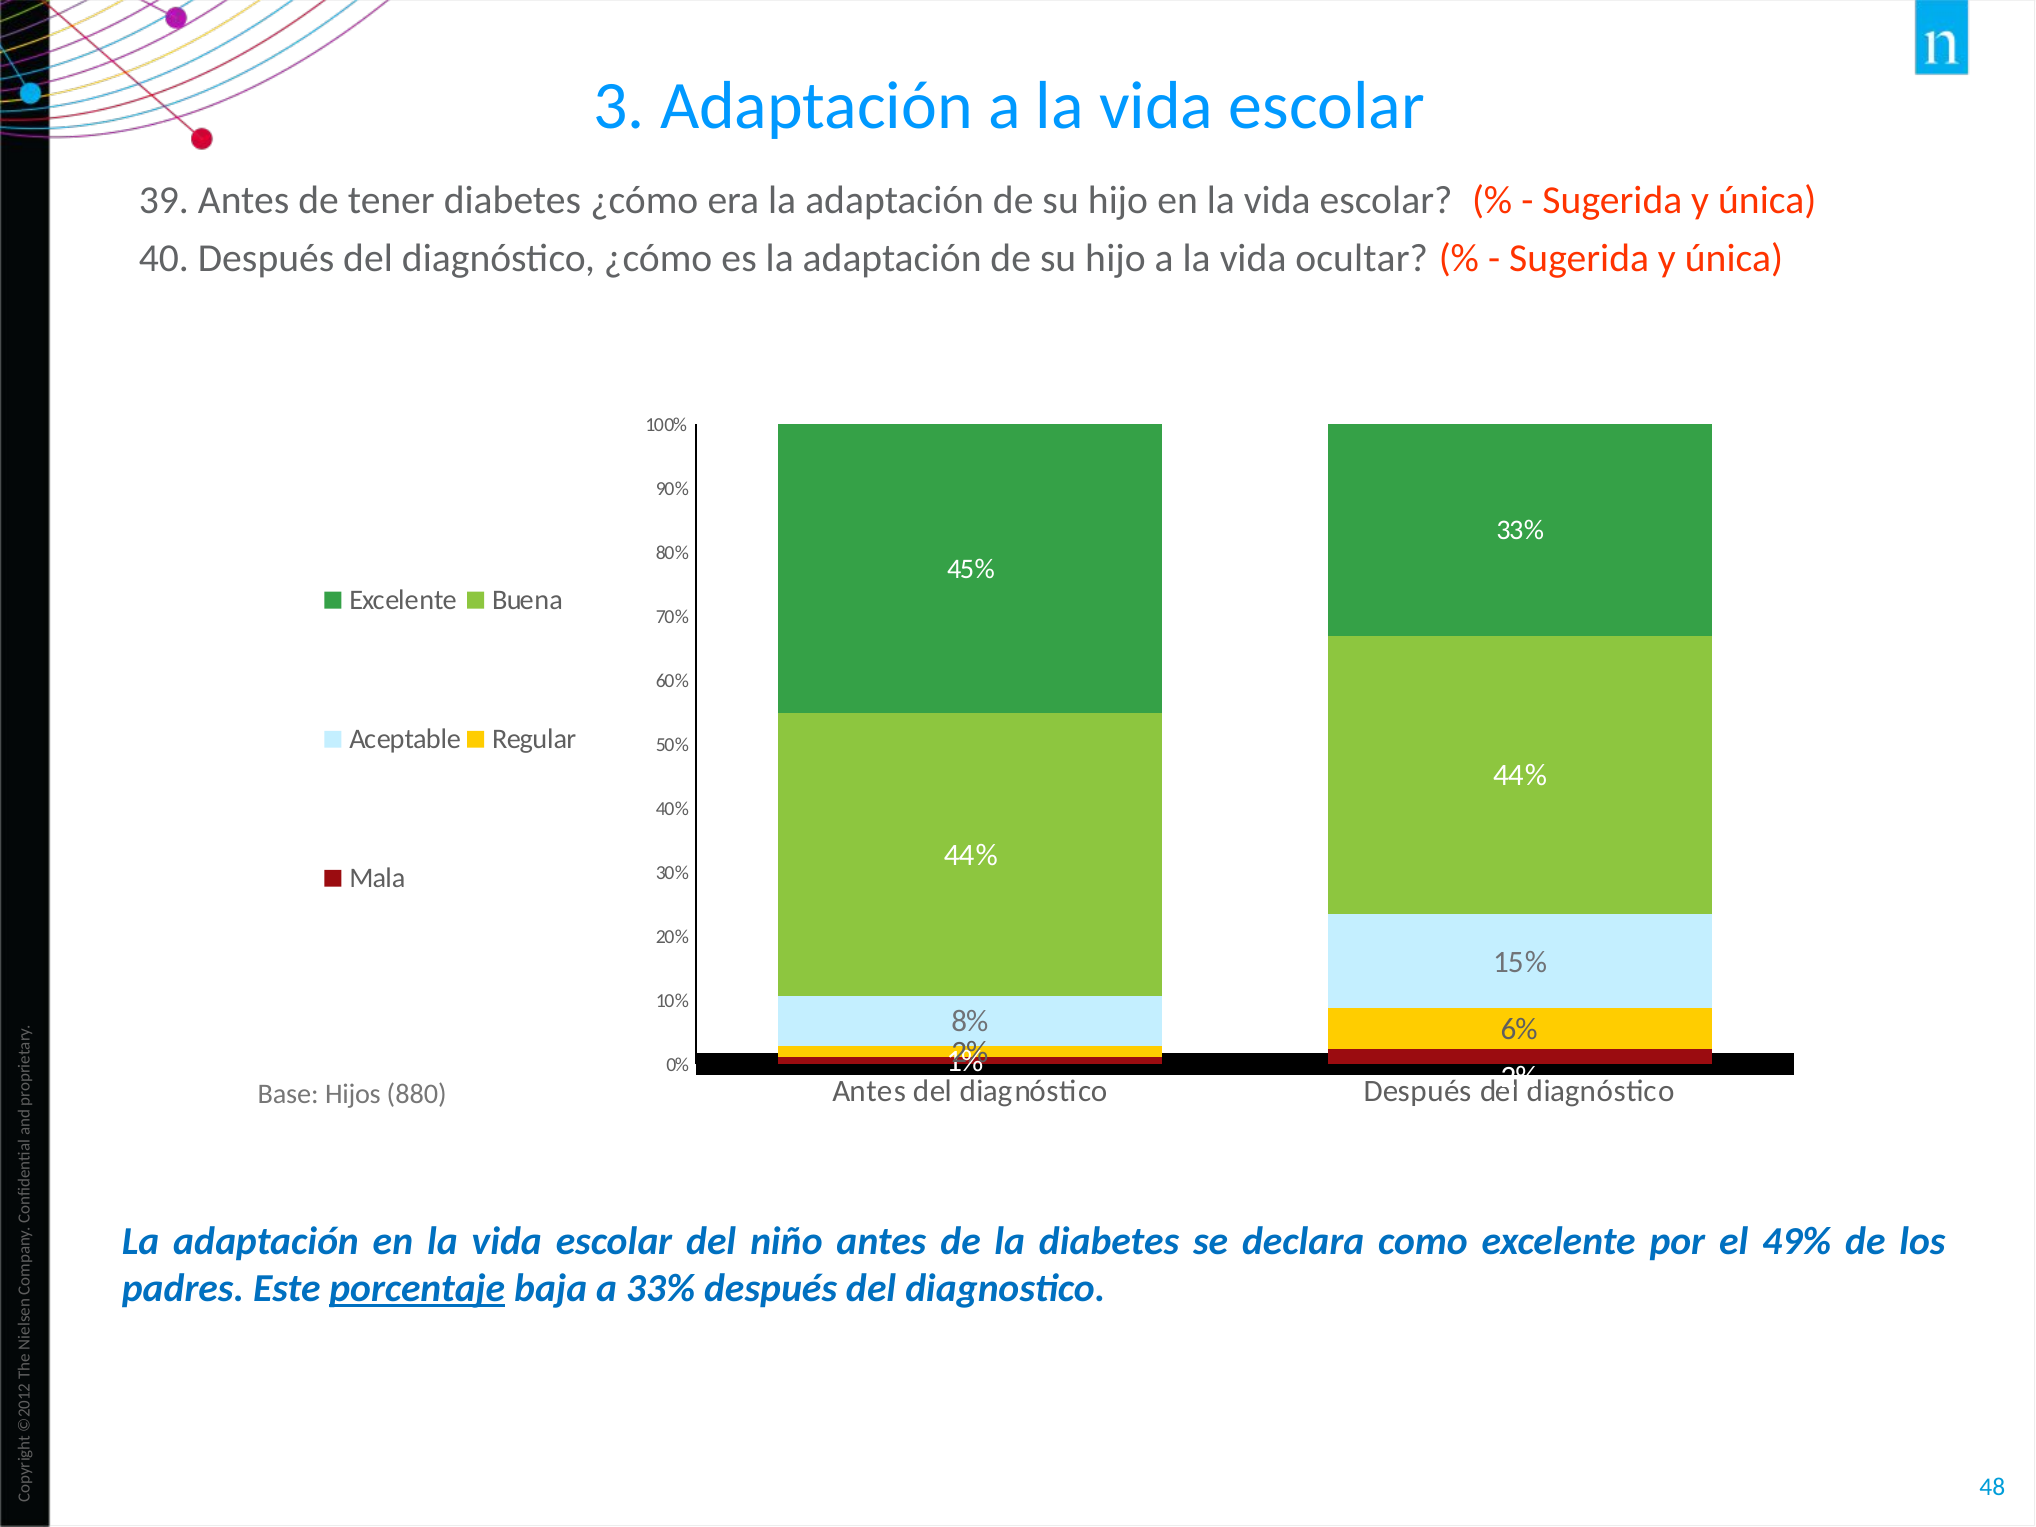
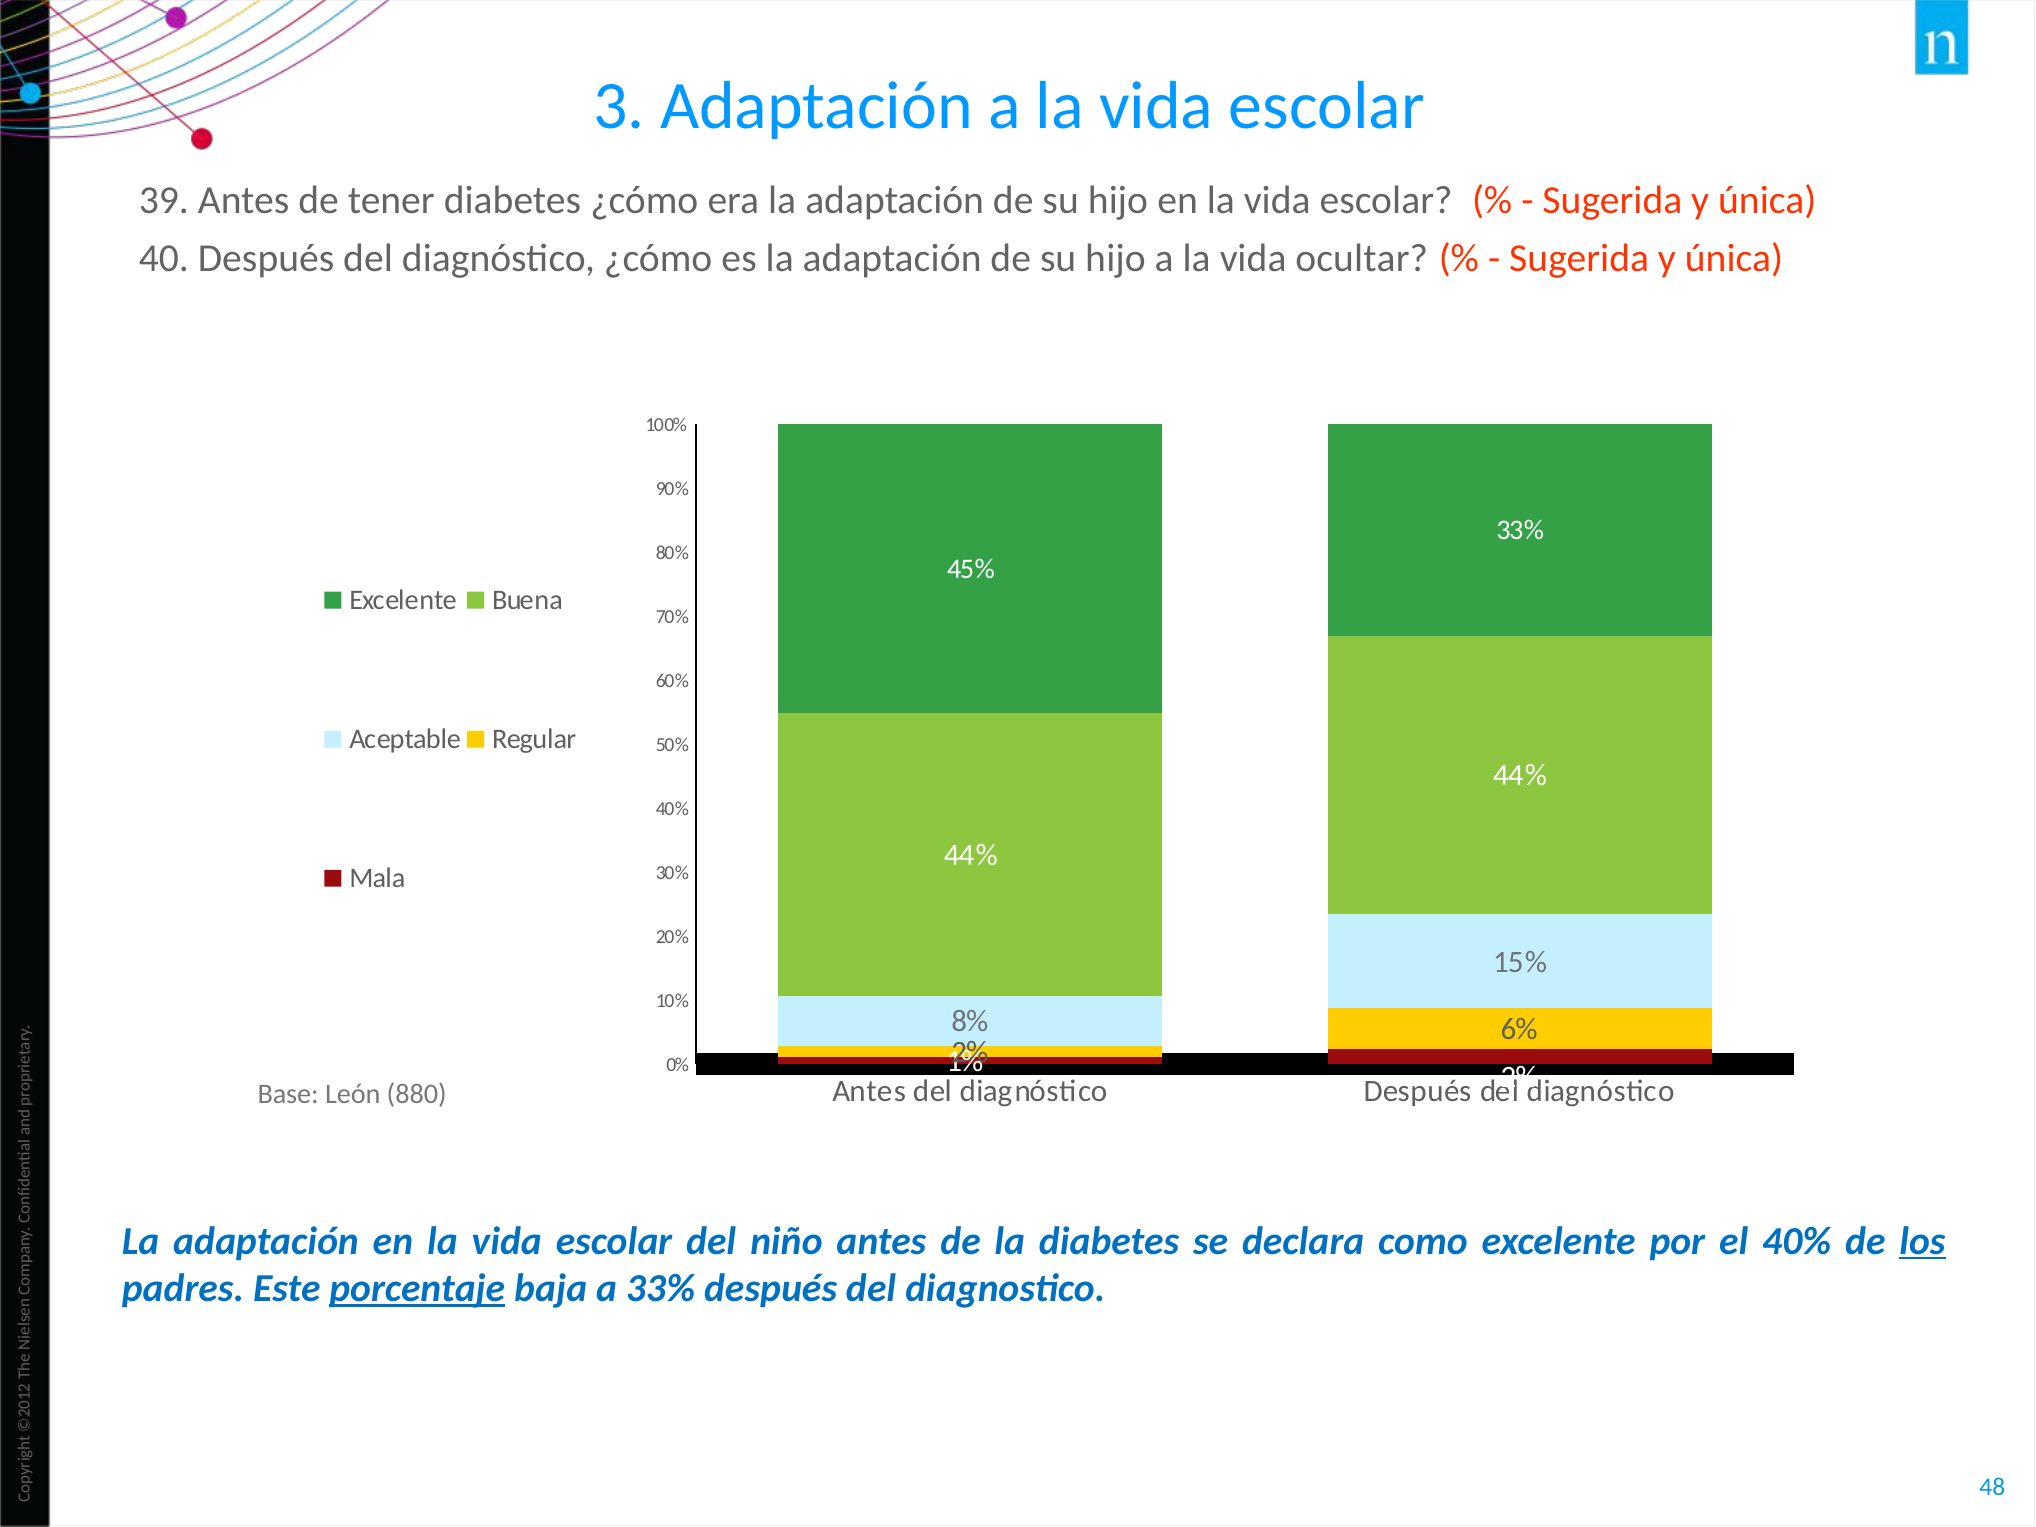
Hijos: Hijos -> León
el 49%: 49% -> 40%
los underline: none -> present
